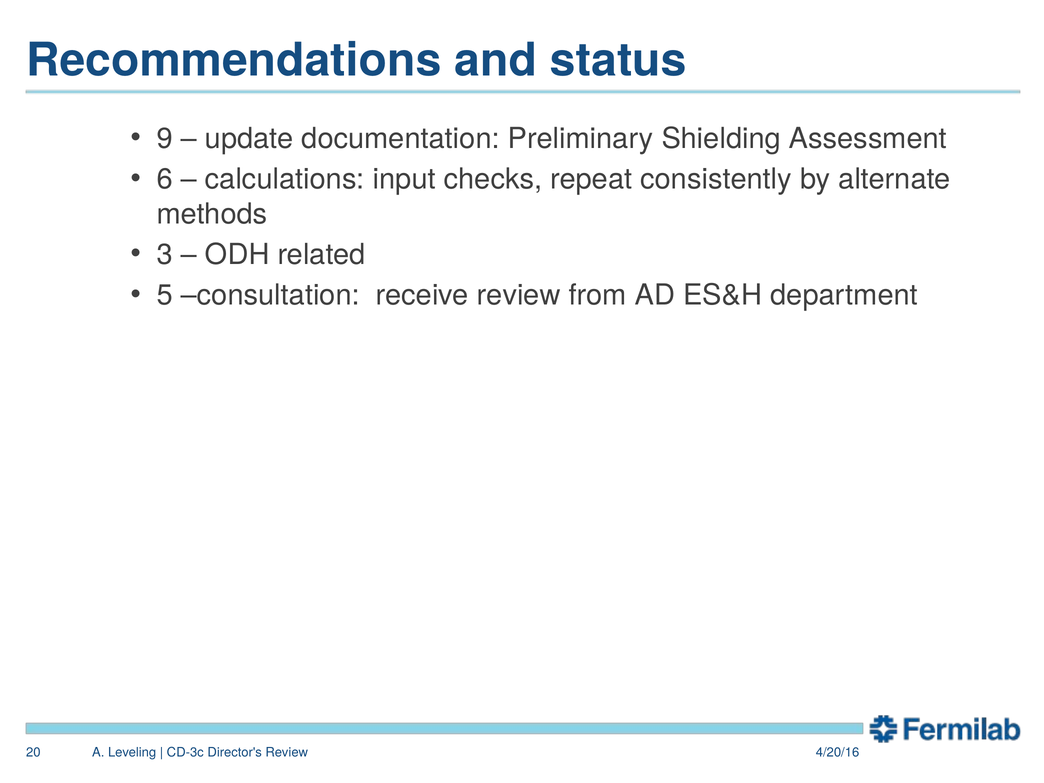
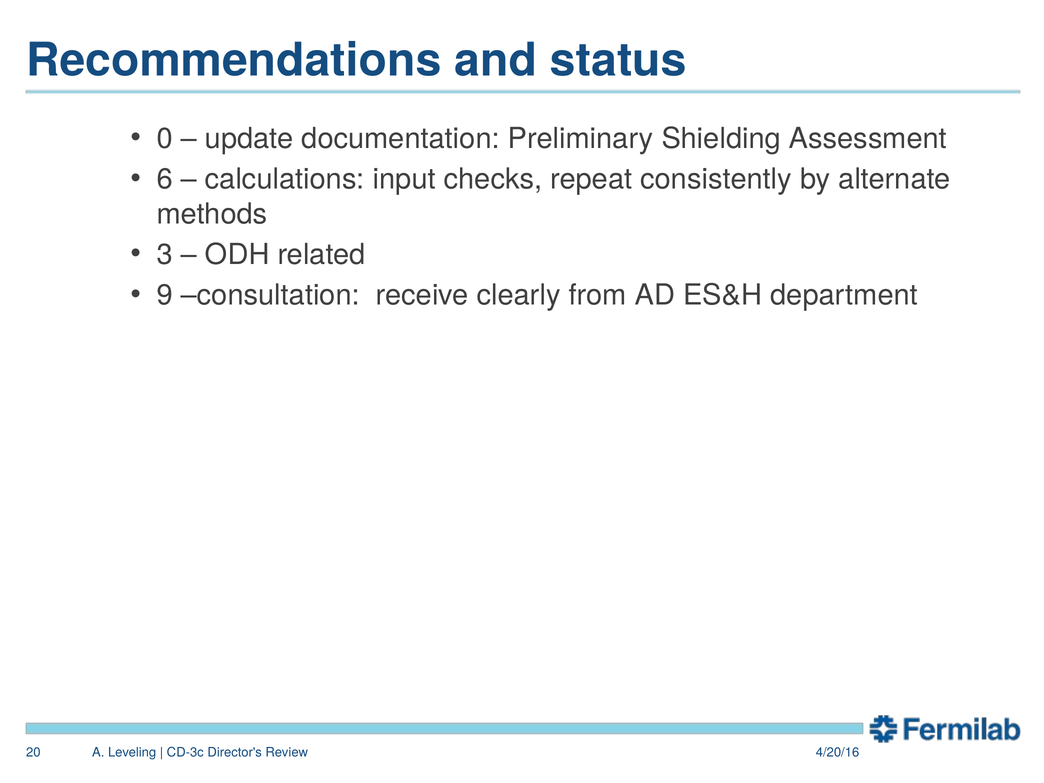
9: 9 -> 0
5: 5 -> 9
receive review: review -> clearly
